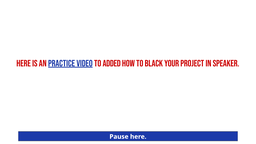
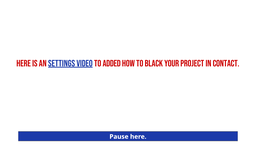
practice: practice -> settings
Speaker: Speaker -> Contact
